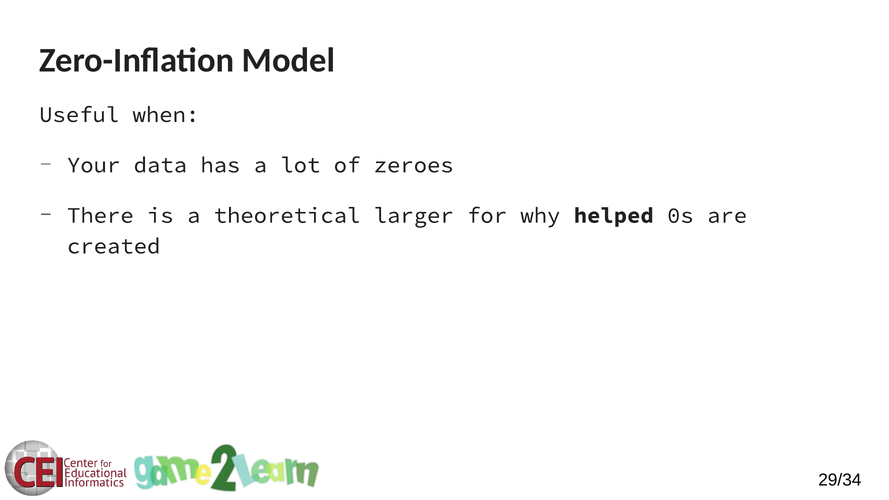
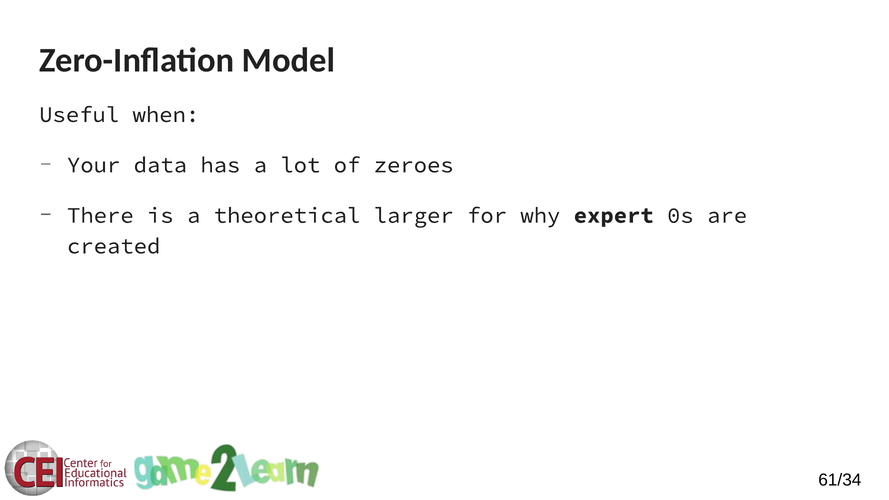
helped: helped -> expert
29/34: 29/34 -> 61/34
